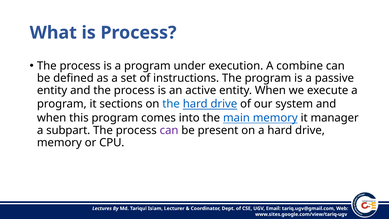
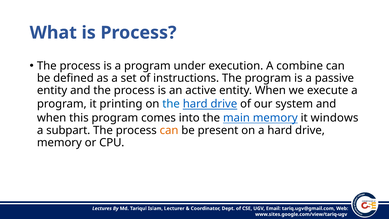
sections: sections -> printing
manager: manager -> windows
can at (169, 130) colour: purple -> orange
